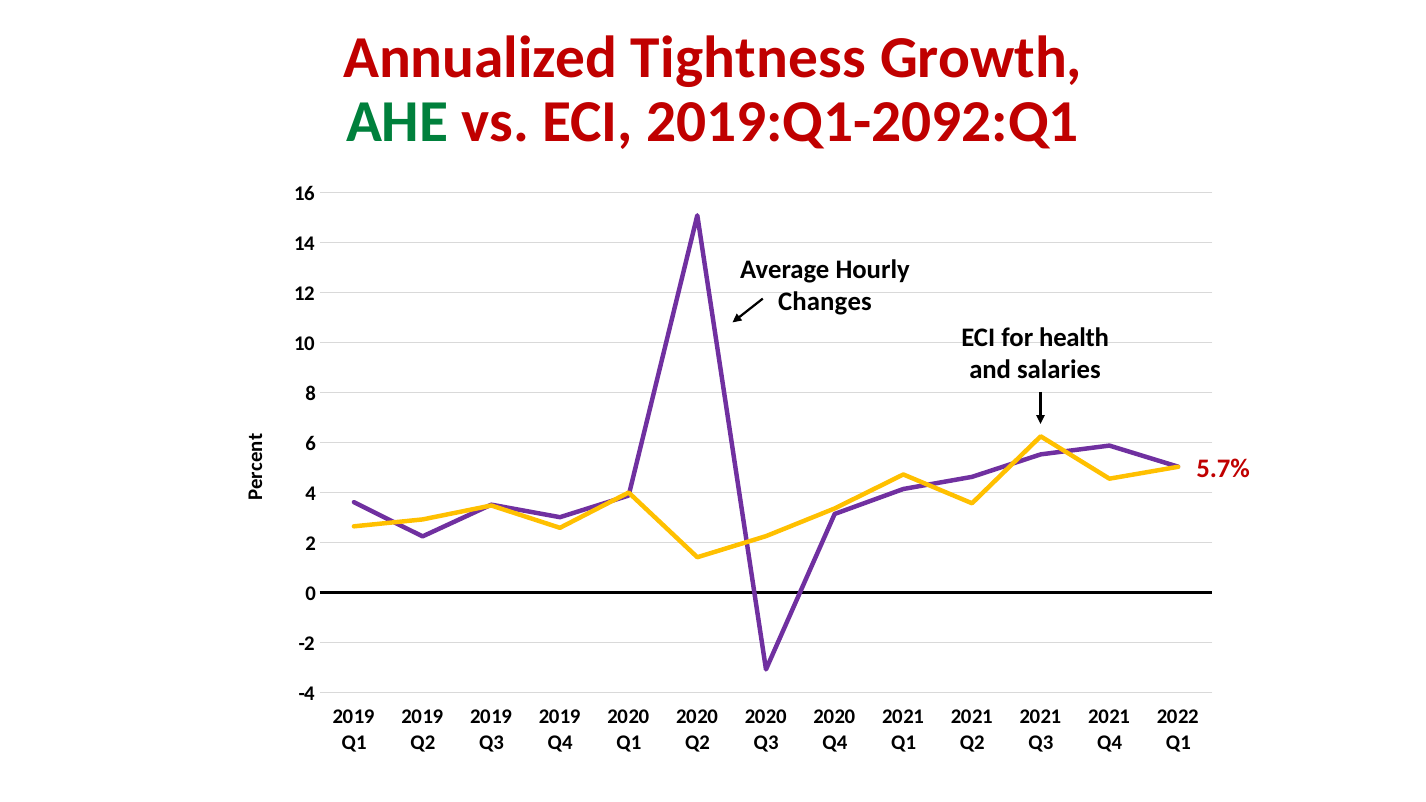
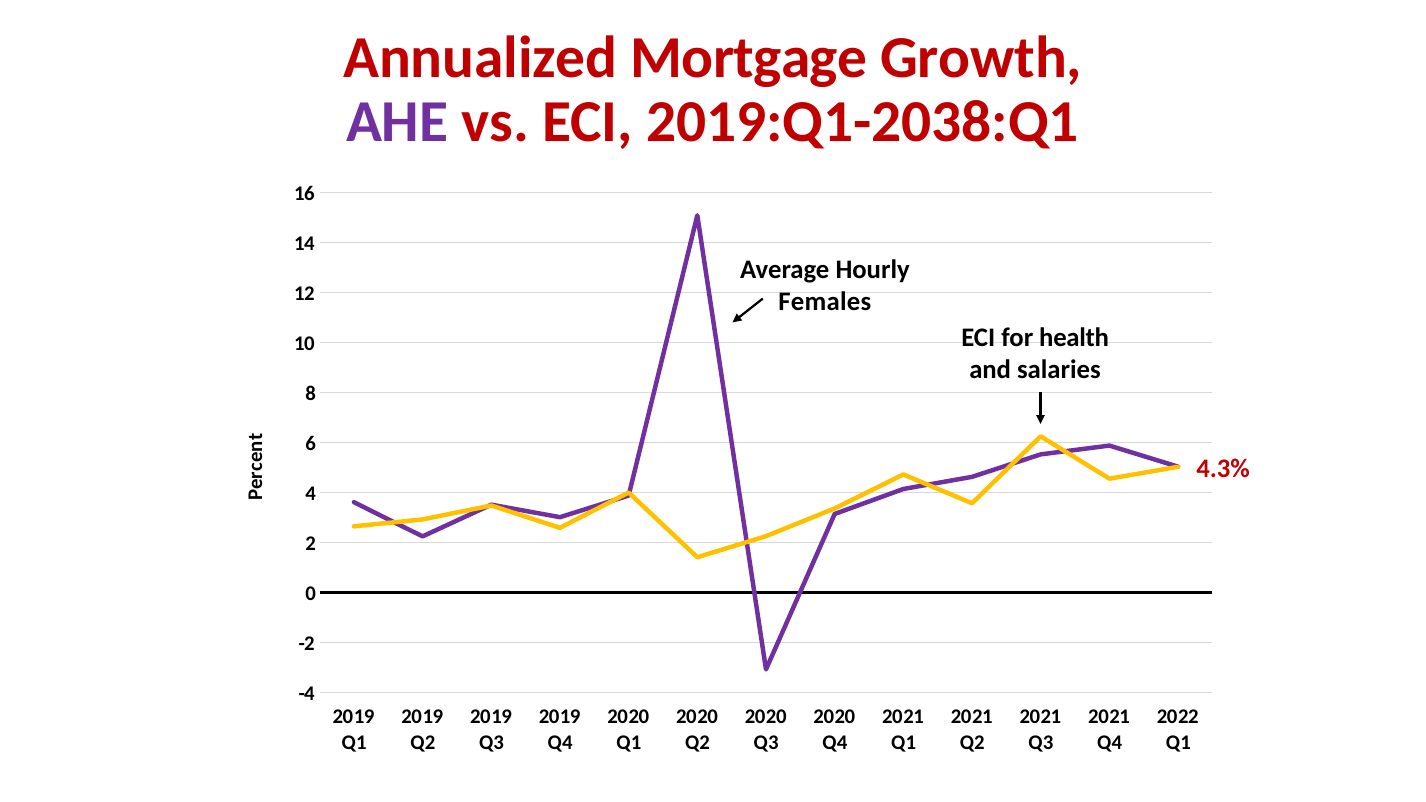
Tightness: Tightness -> Mortgage
AHE colour: green -> purple
2019:Q1-2092:Q1: 2019:Q1-2092:Q1 -> 2019:Q1-2038:Q1
Changes: Changes -> Females
5.7%: 5.7% -> 4.3%
